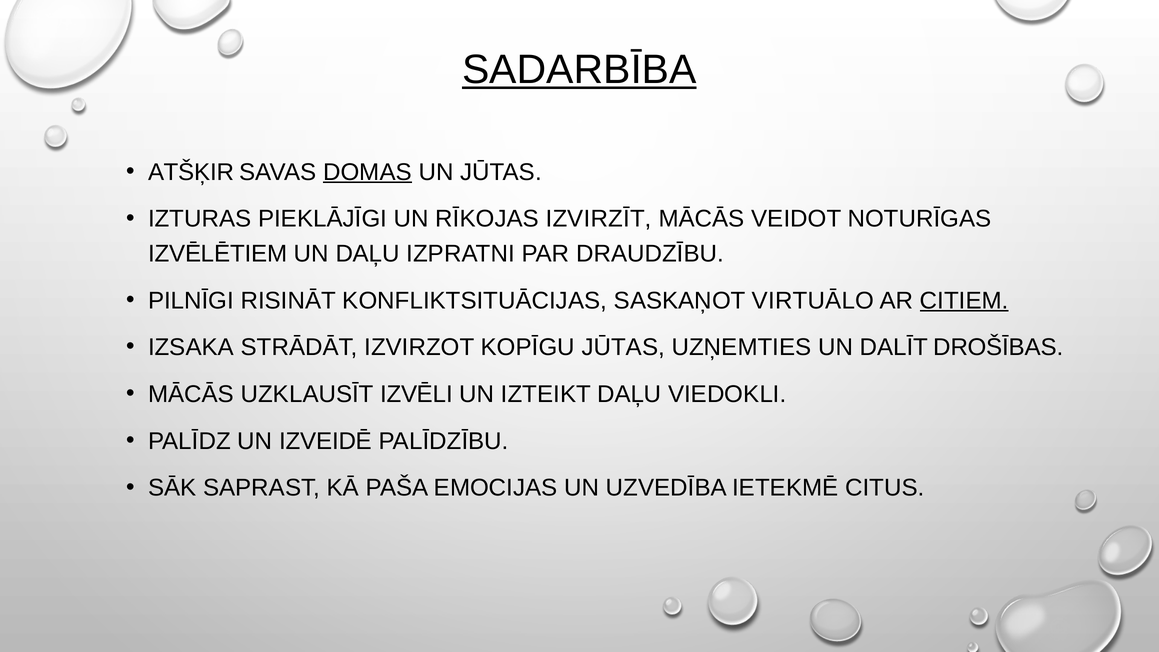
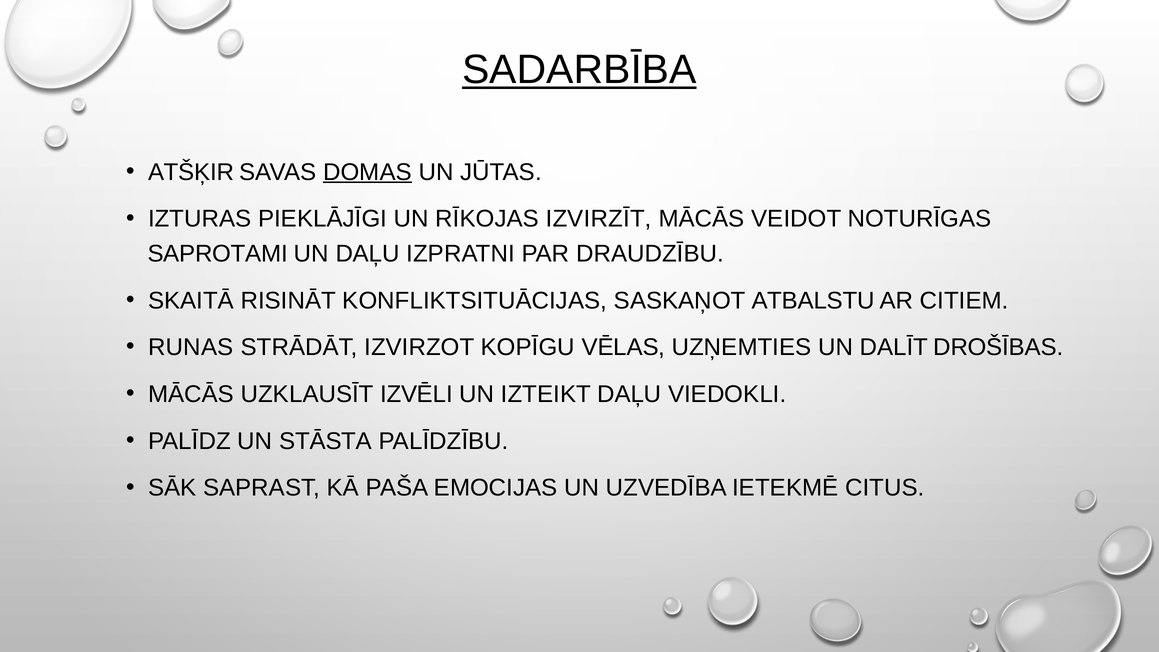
IZVĒLĒTIEM: IZVĒLĒTIEM -> SAPROTAMI
PILNĪGI: PILNĪGI -> SKAITĀ
VIRTUĀLO: VIRTUĀLO -> ATBALSTU
CITIEM underline: present -> none
IZSAKA: IZSAKA -> RUNAS
KOPĪGU JŪTAS: JŪTAS -> VĒLAS
IZVEIDĒ: IZVEIDĒ -> STĀSTA
